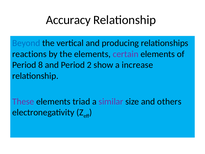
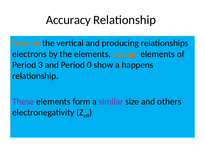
Beyond colour: blue -> orange
reactions: reactions -> electrons
certain colour: purple -> orange
8: 8 -> 3
2: 2 -> 0
increase: increase -> happens
triad: triad -> form
